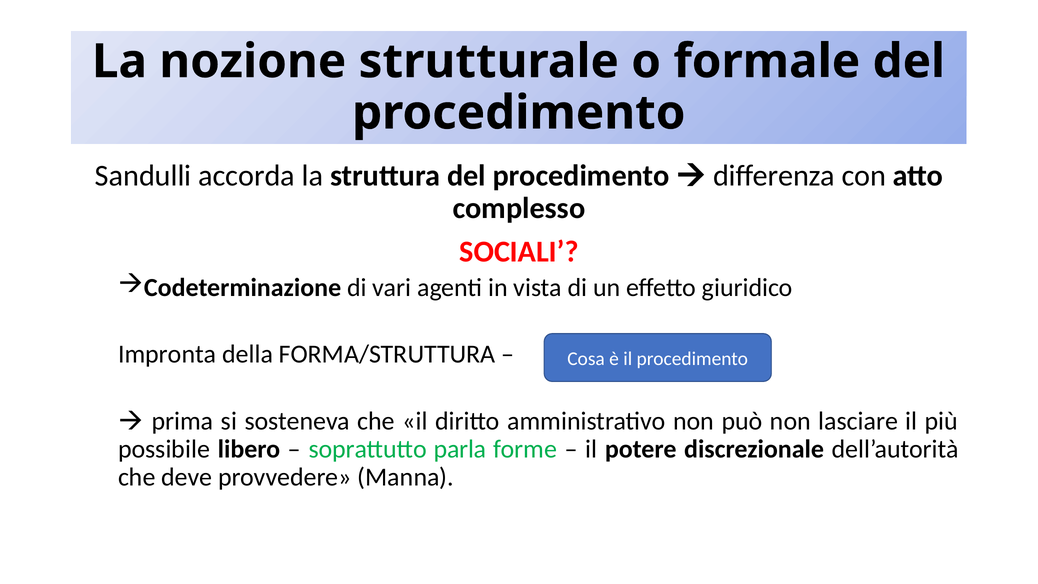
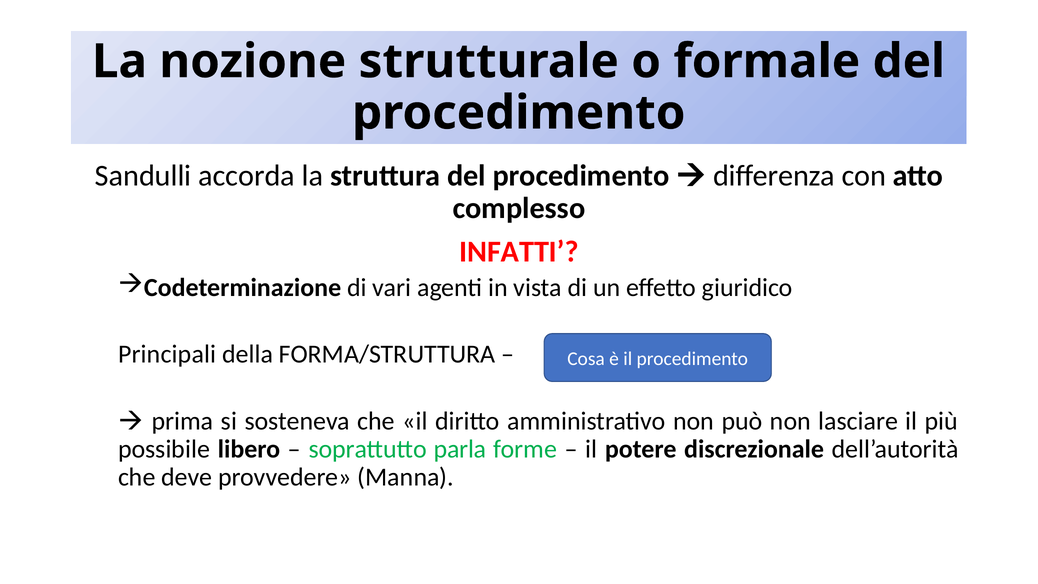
SOCIALI: SOCIALI -> INFATTI
Impronta: Impronta -> Principali
